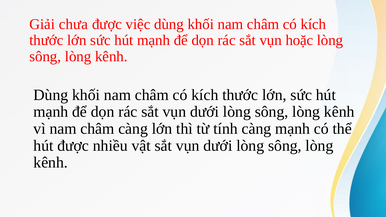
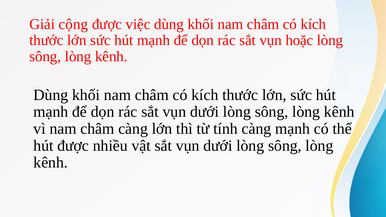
chưa: chưa -> cộng
